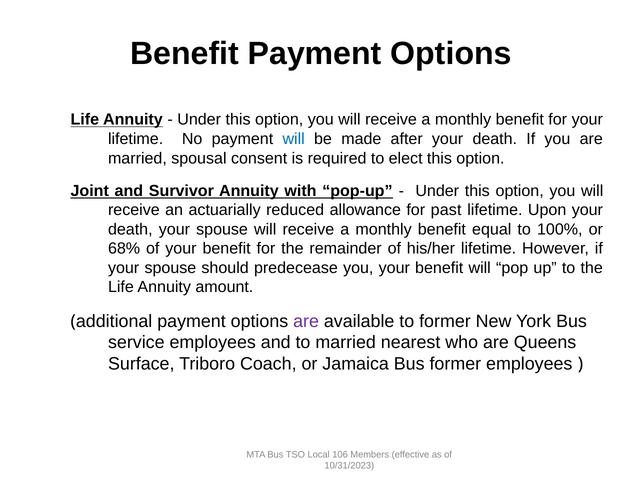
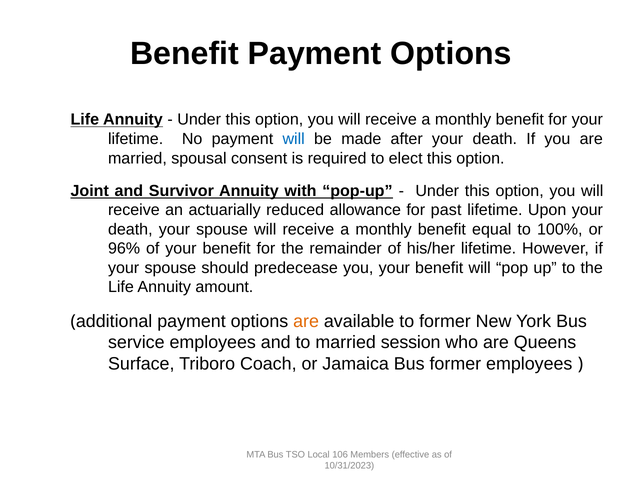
68%: 68% -> 96%
are at (306, 321) colour: purple -> orange
nearest: nearest -> session
